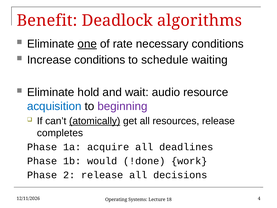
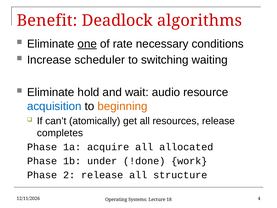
Increase conditions: conditions -> scheduler
schedule: schedule -> switching
beginning colour: purple -> orange
atomically underline: present -> none
deadlines: deadlines -> allocated
would: would -> under
decisions: decisions -> structure
